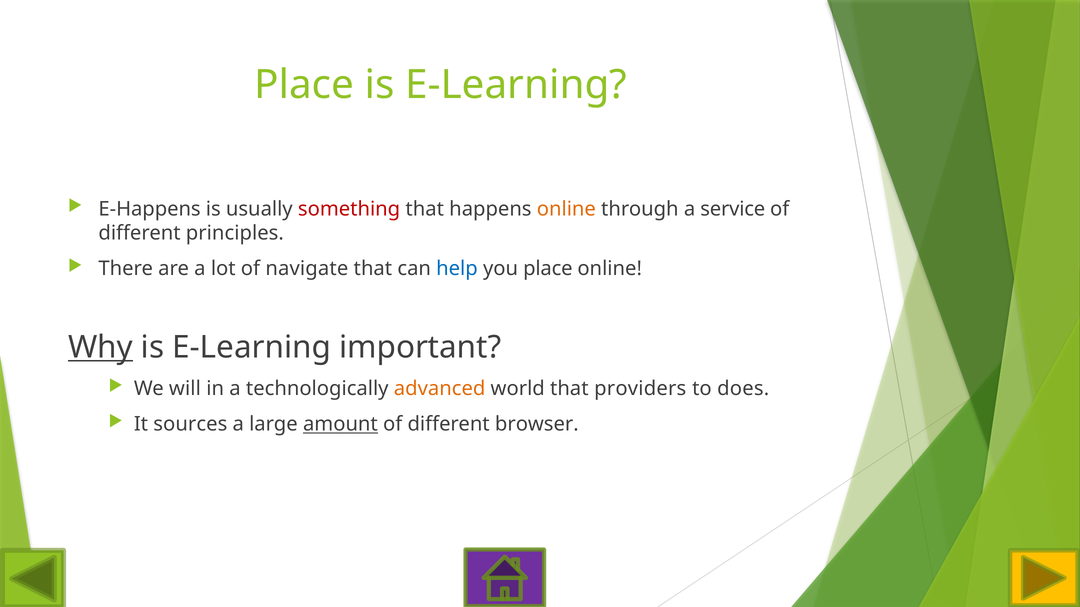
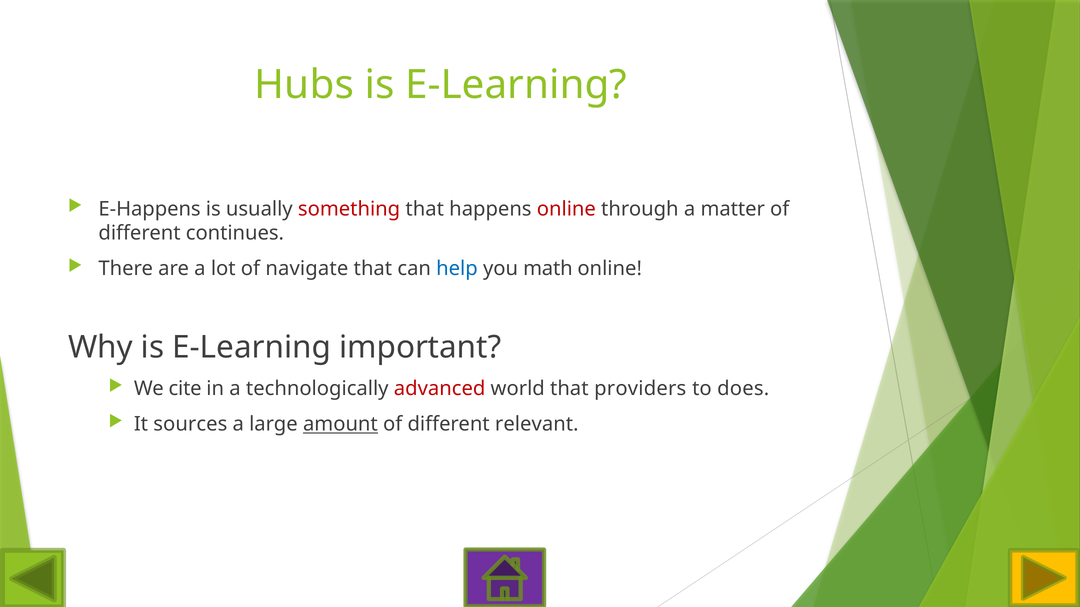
Place at (304, 85): Place -> Hubs
online at (566, 209) colour: orange -> red
service: service -> matter
principles: principles -> continues
you place: place -> math
Why underline: present -> none
will: will -> cite
advanced colour: orange -> red
browser: browser -> relevant
